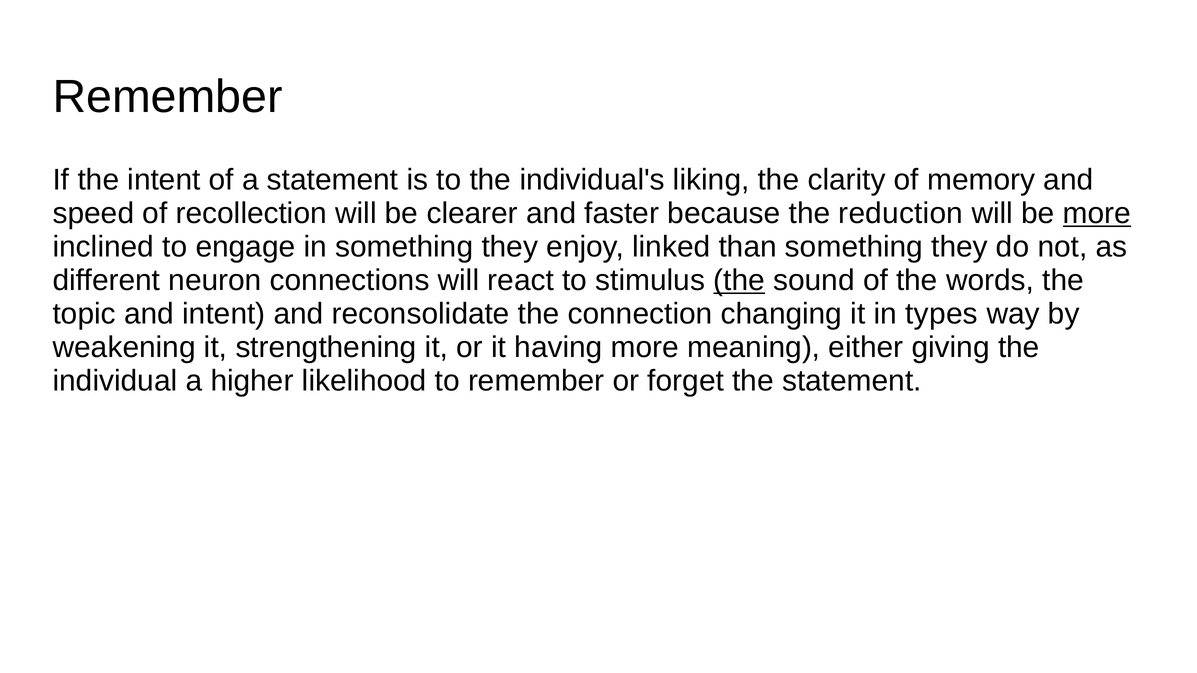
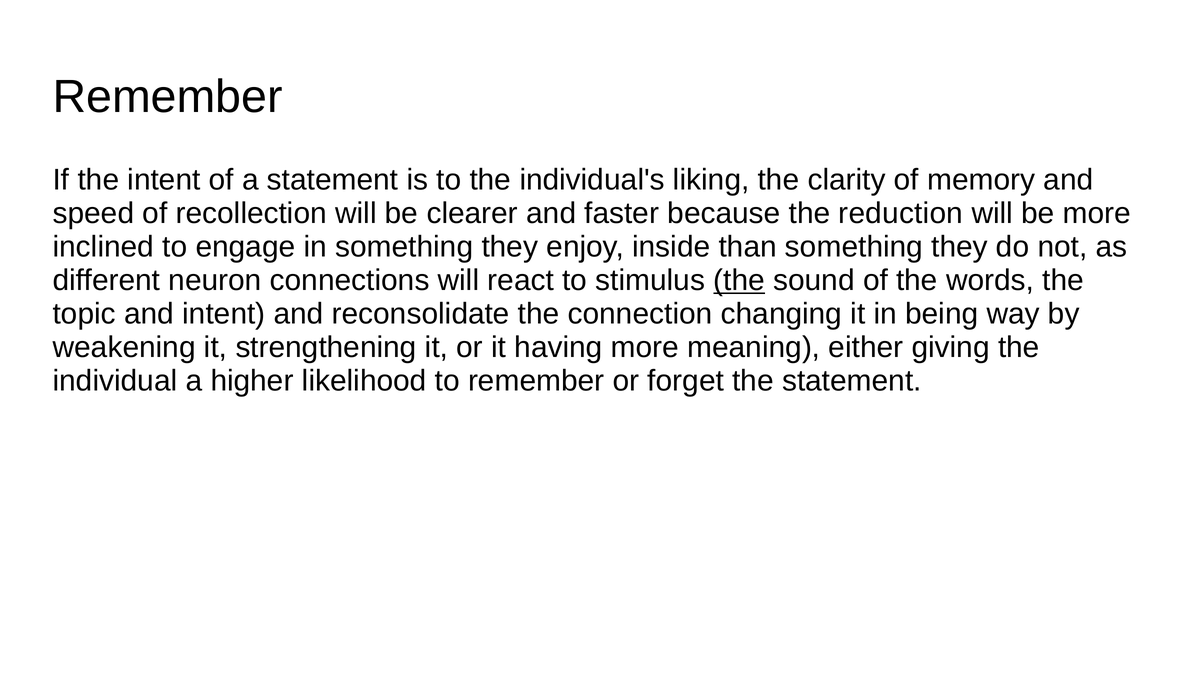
more at (1097, 214) underline: present -> none
linked: linked -> inside
types: types -> being
